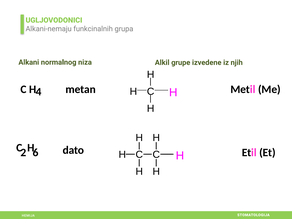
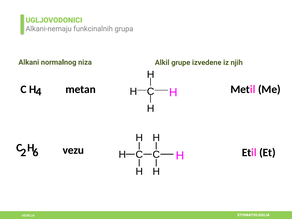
dato: dato -> vezu
